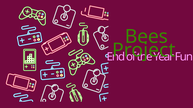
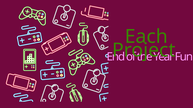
Bees: Bees -> Each
